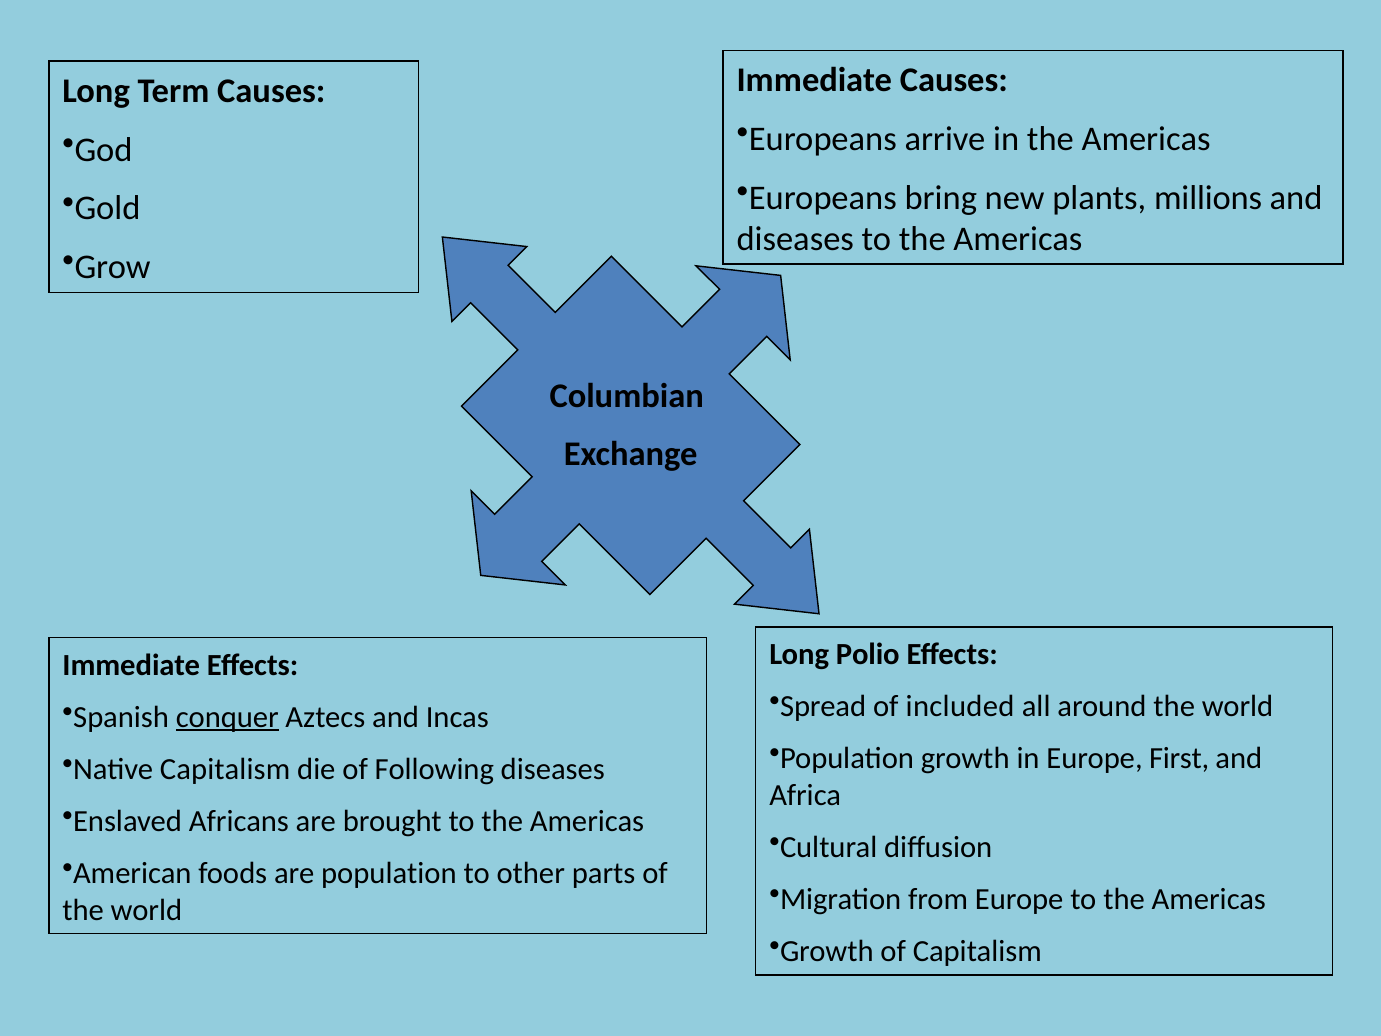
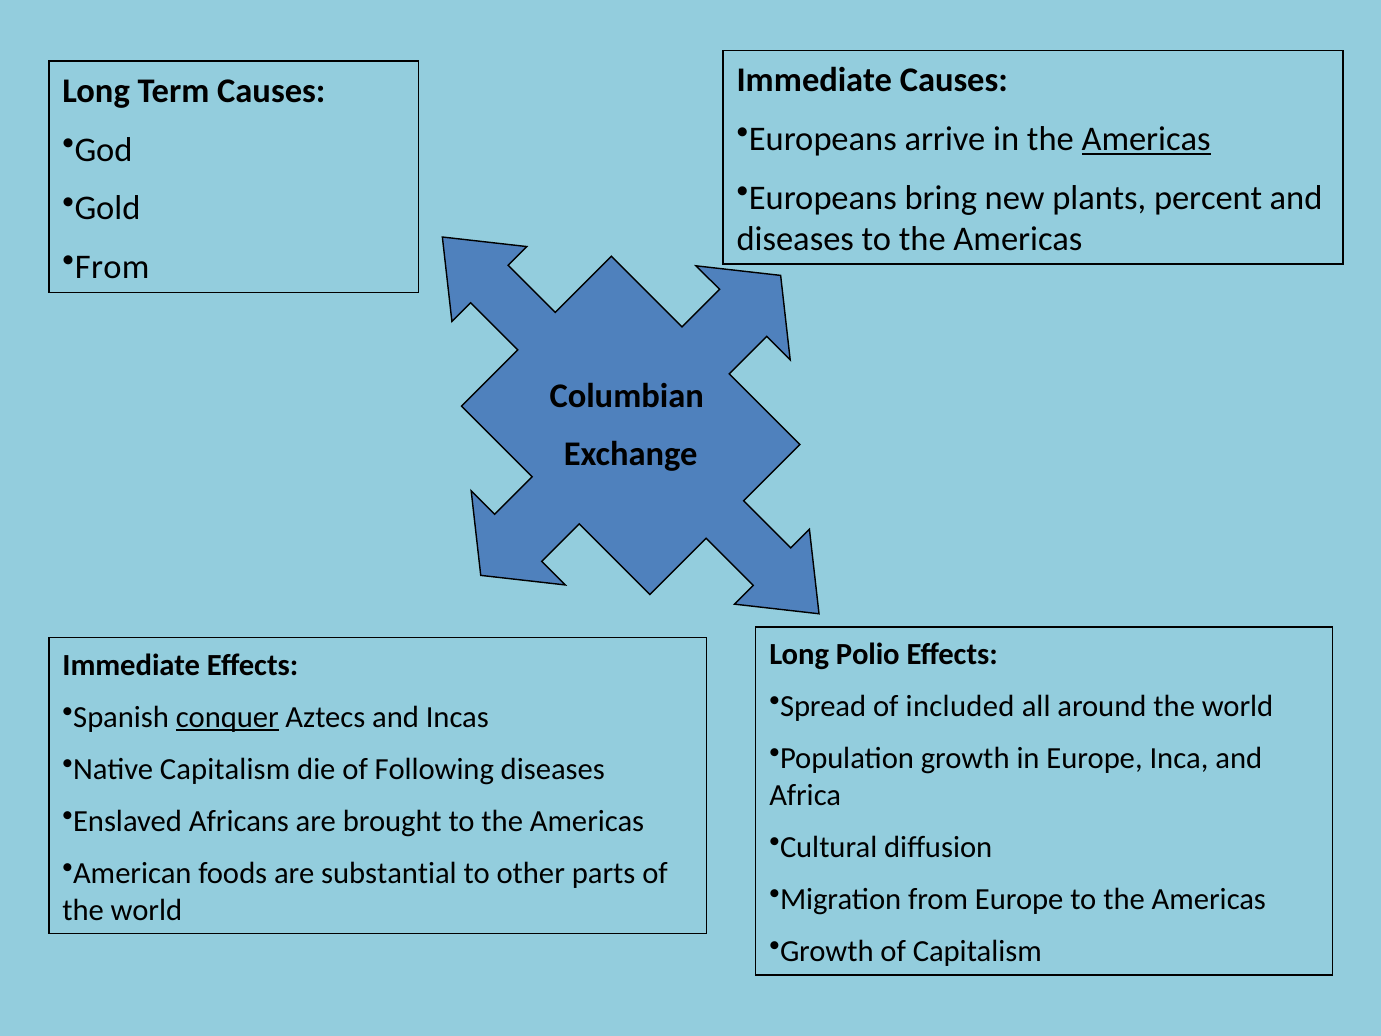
Americas at (1146, 139) underline: none -> present
millions: millions -> percent
Grow at (113, 267): Grow -> From
First: First -> Inca
are population: population -> substantial
